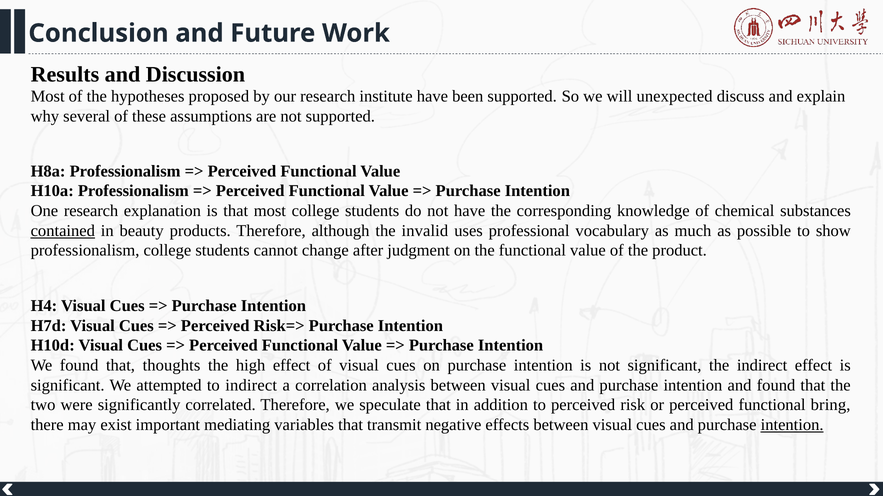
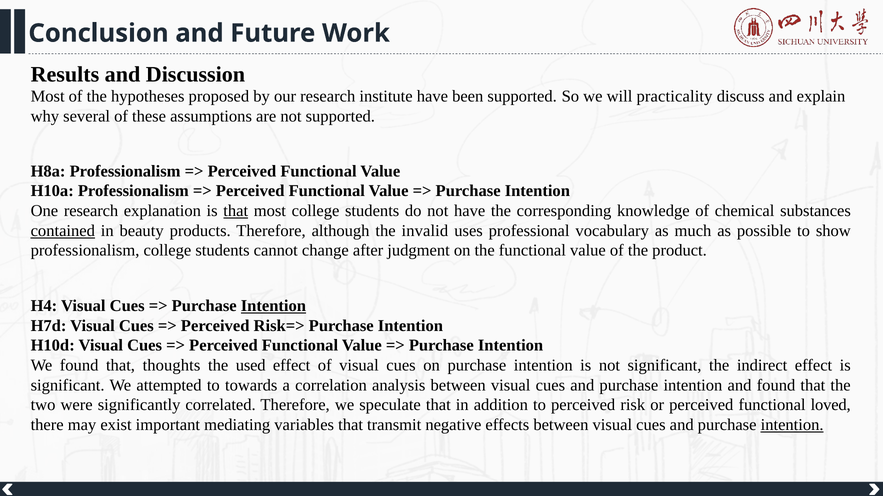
unexpected: unexpected -> practicality
that at (236, 211) underline: none -> present
Intention at (273, 306) underline: none -> present
high: high -> used
to indirect: indirect -> towards
bring: bring -> loved
